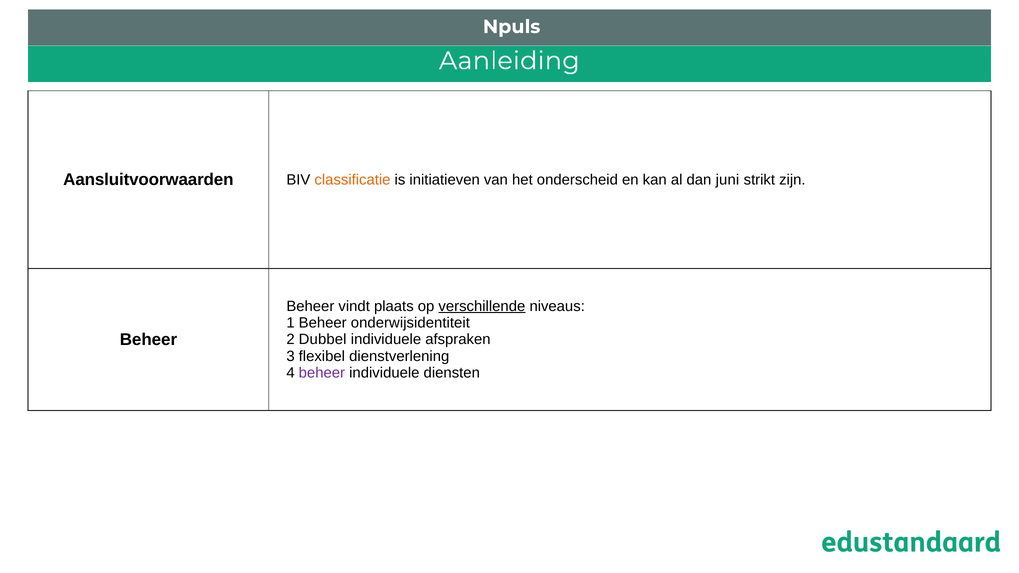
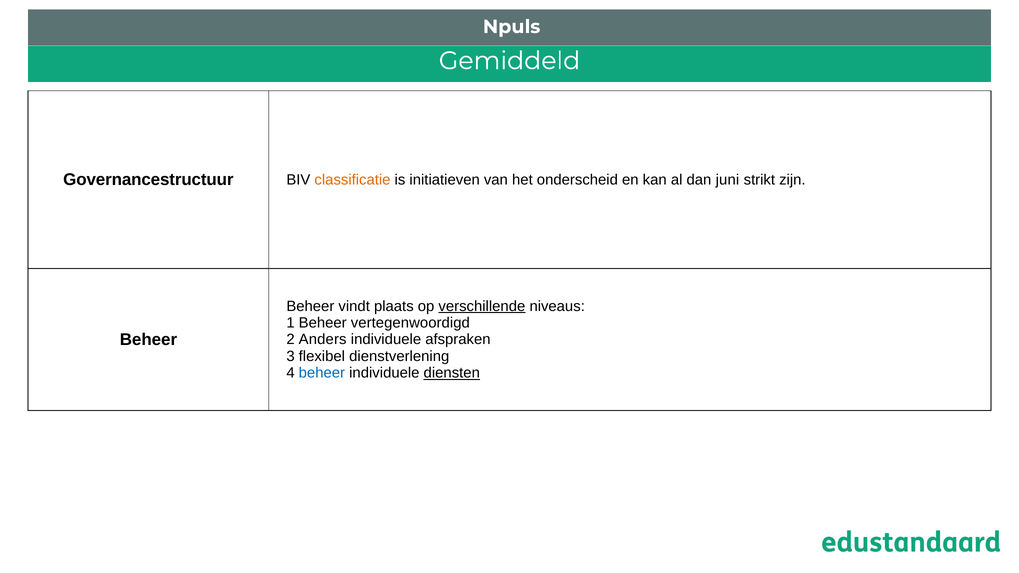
Aanleiding: Aanleiding -> Gemiddeld
Aansluitvoorwaarden: Aansluitvoorwaarden -> Governancestructuur
onderwijsidentiteit: onderwijsidentiteit -> vertegenwoordigd
Dubbel: Dubbel -> Anders
beheer at (322, 373) colour: purple -> blue
diensten underline: none -> present
